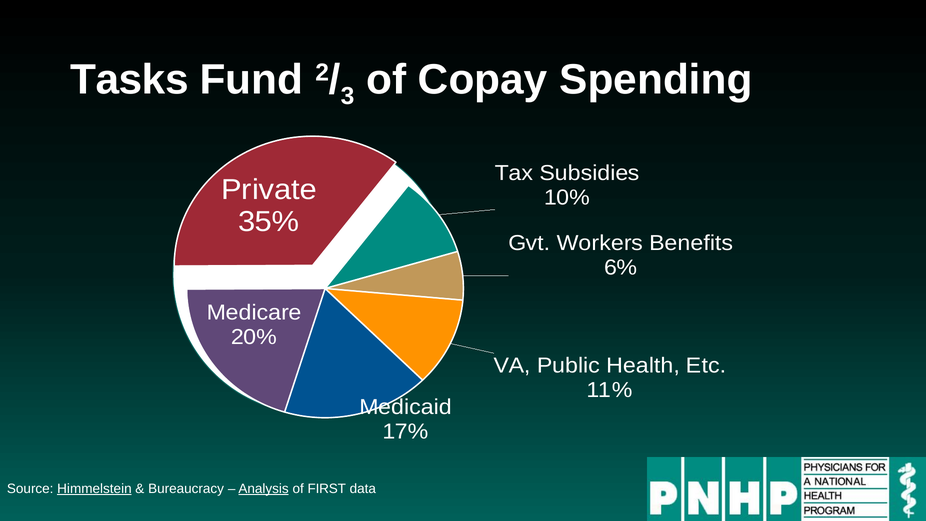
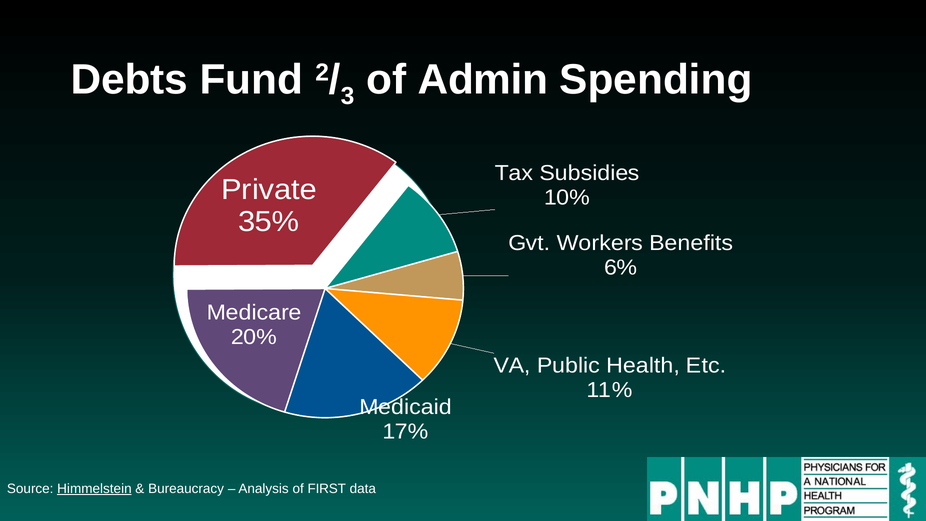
Tasks: Tasks -> Debts
Copay: Copay -> Admin
Analysis underline: present -> none
